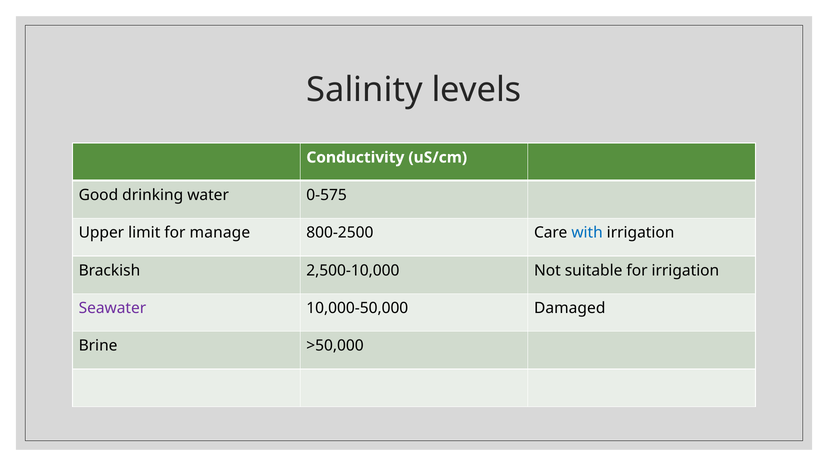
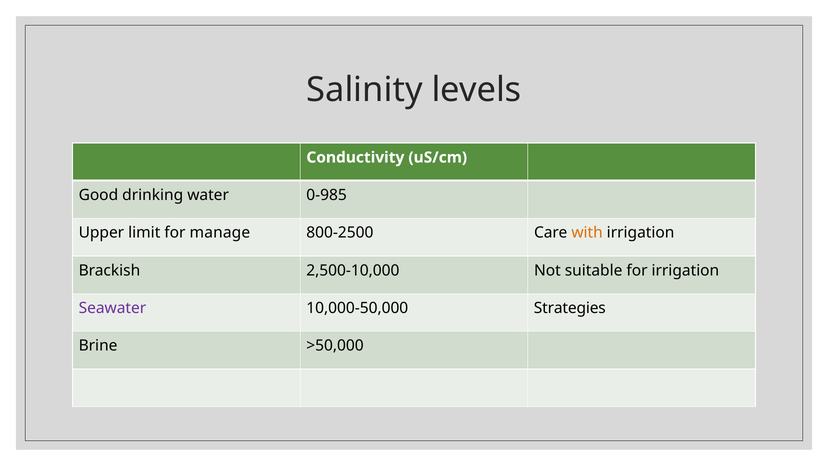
0-575: 0-575 -> 0-985
with colour: blue -> orange
Damaged: Damaged -> Strategies
